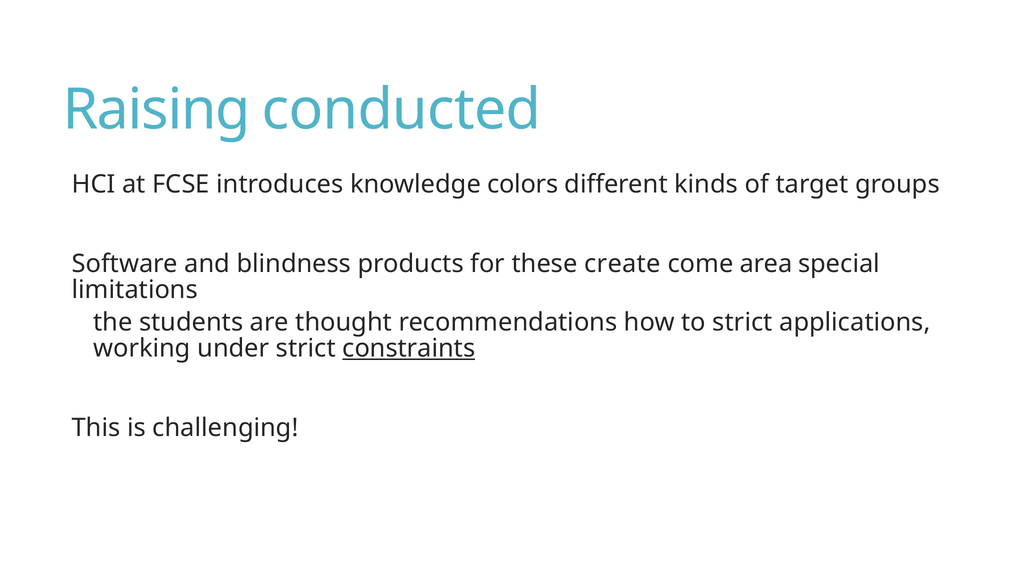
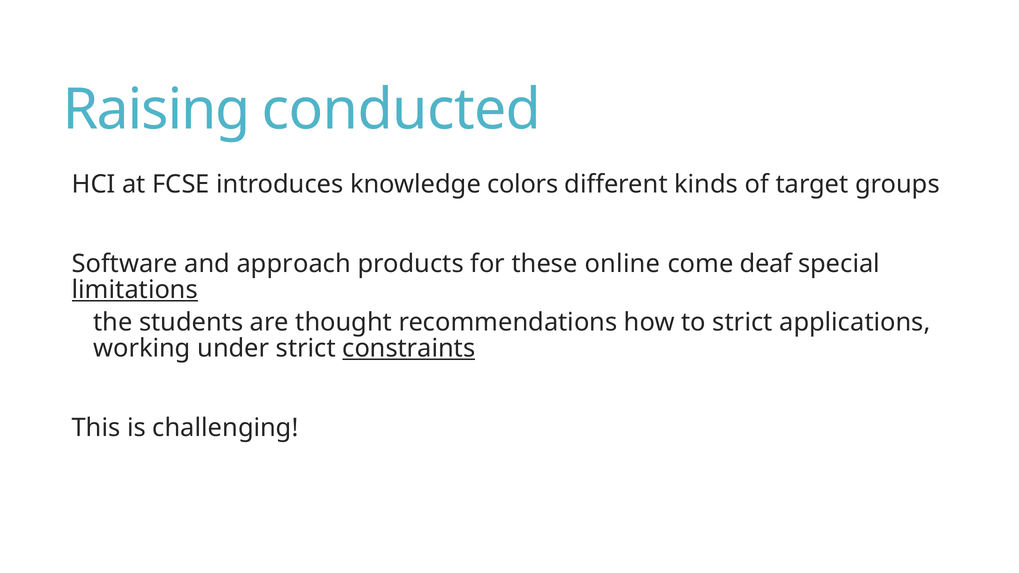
blindness: blindness -> approach
create: create -> online
area: area -> deaf
limitations underline: none -> present
